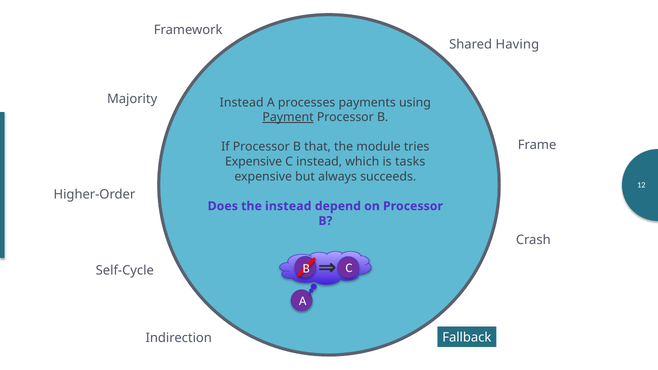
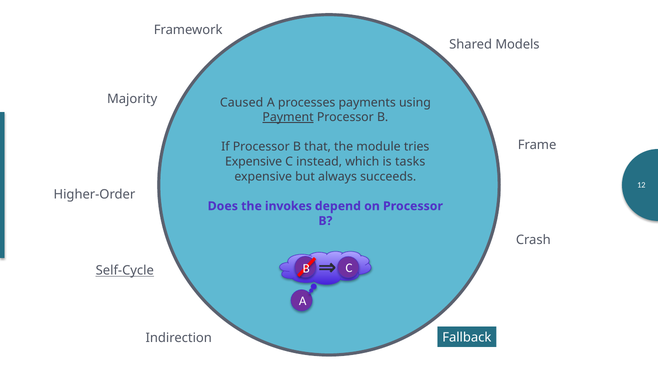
Having: Having -> Models
Instead at (242, 103): Instead -> Caused
the instead: instead -> invokes
Self-Cycle underline: none -> present
